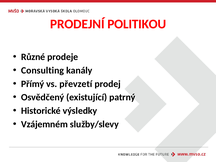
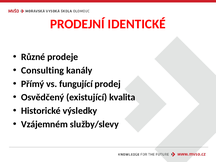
POLITIKOU: POLITIKOU -> IDENTICKÉ
převzetí: převzetí -> fungující
patrný: patrný -> kvalita
